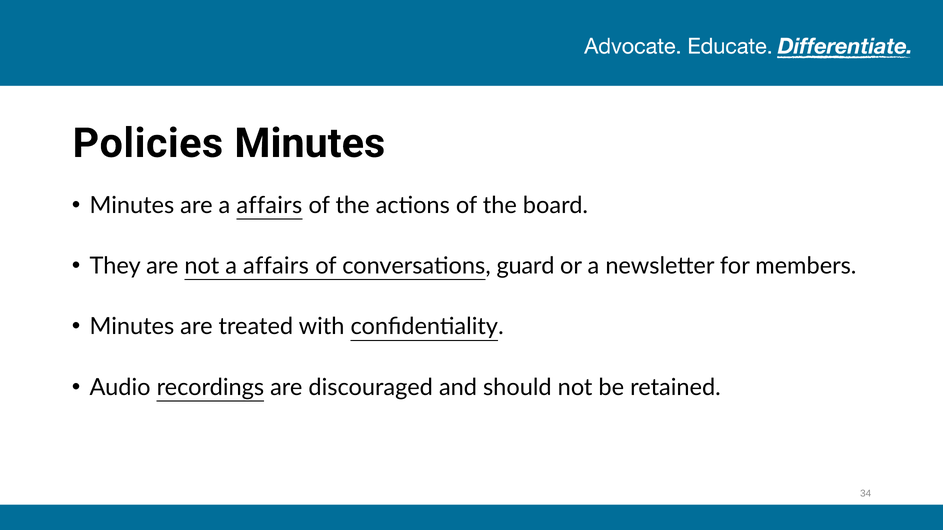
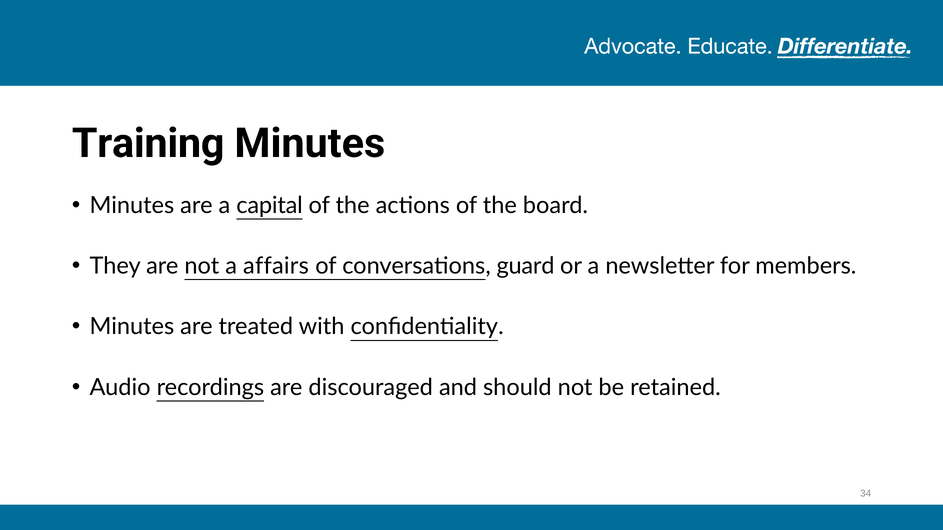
Policies: Policies -> Training
are a affairs: affairs -> capital
